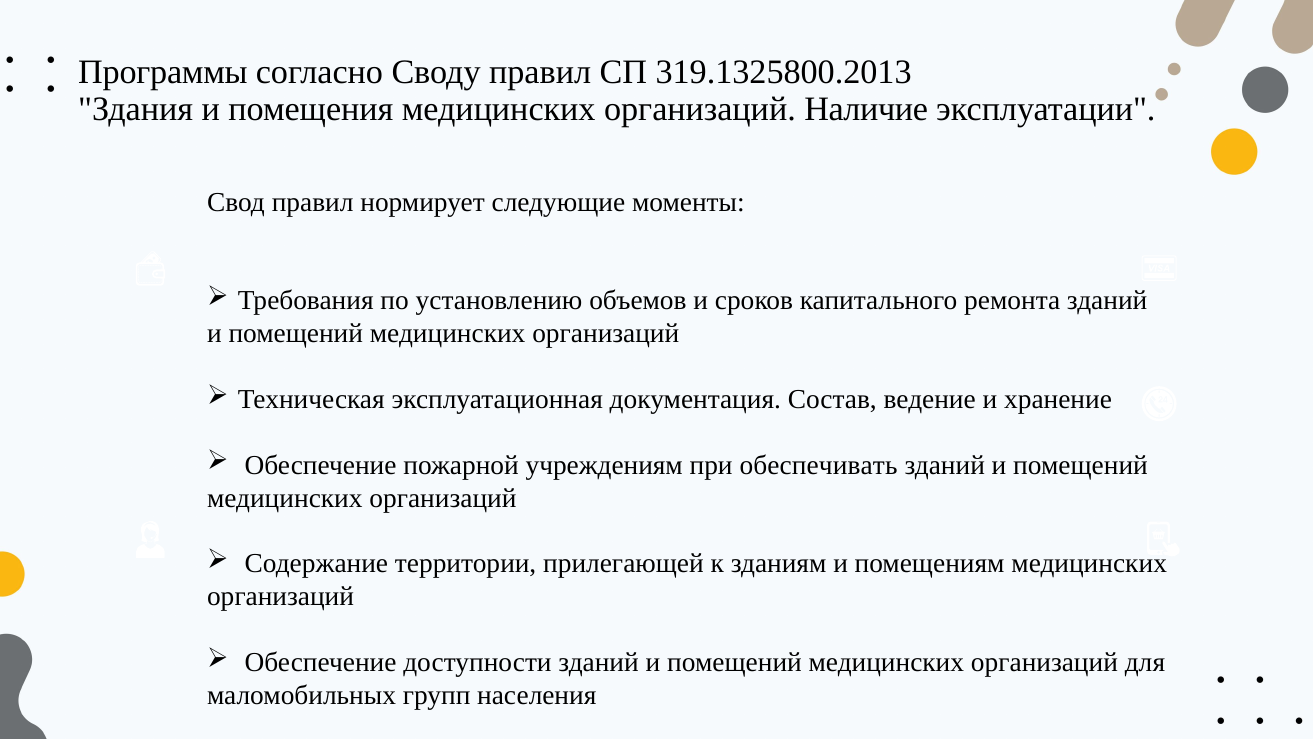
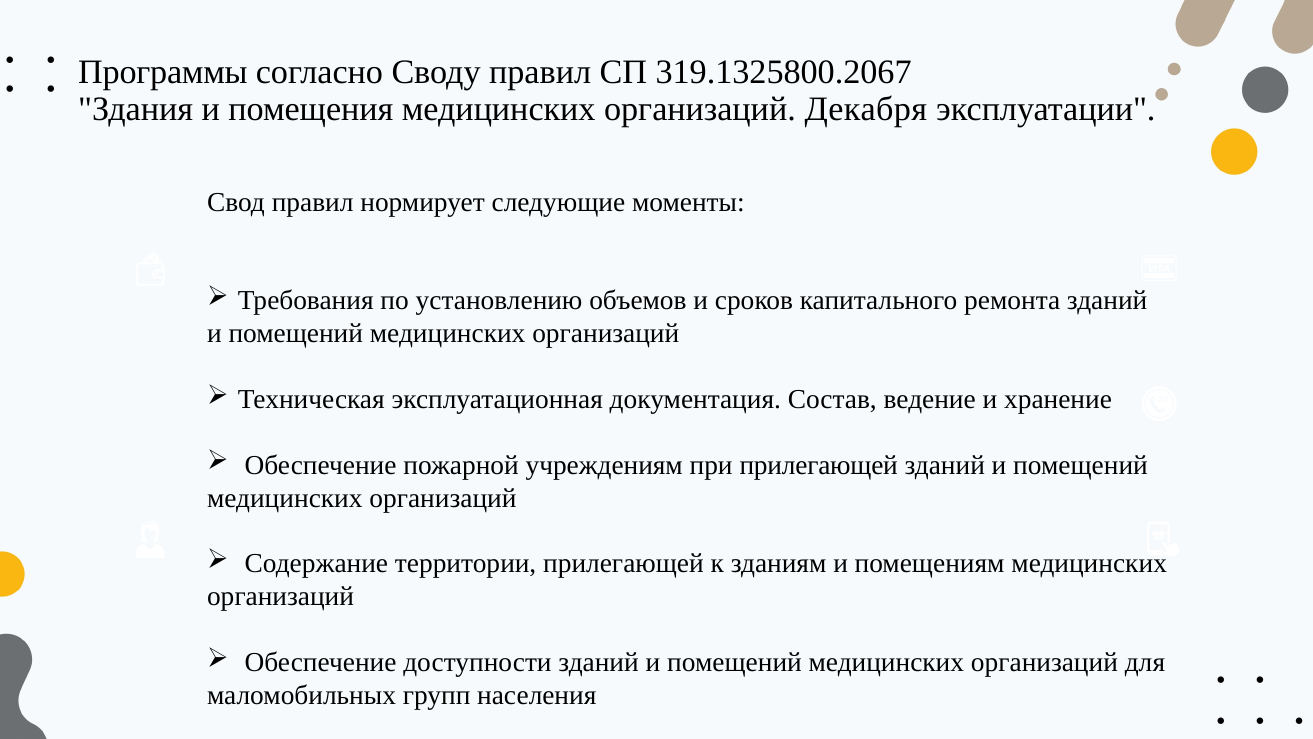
319.1325800.2013: 319.1325800.2013 -> 319.1325800.2067
Наличие: Наличие -> Декабря
при обеспечивать: обеспечивать -> прилегающей
